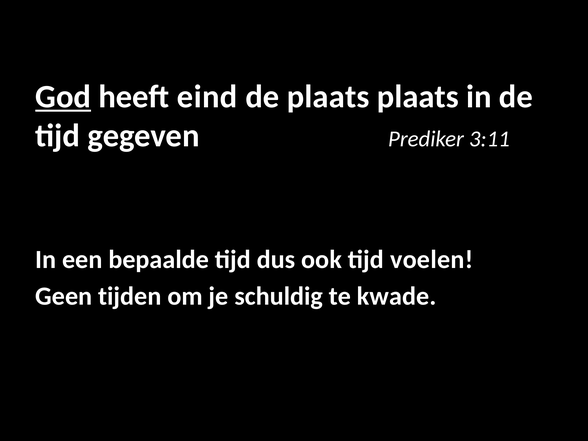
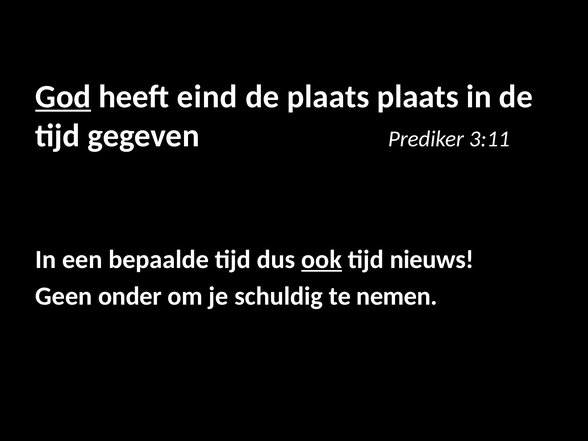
ook underline: none -> present
voelen: voelen -> nieuws
tijden: tijden -> onder
kwade: kwade -> nemen
